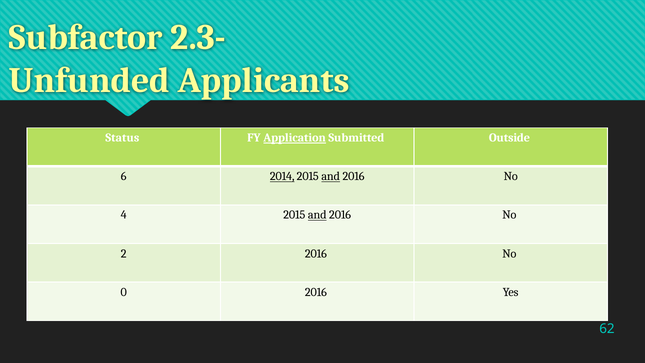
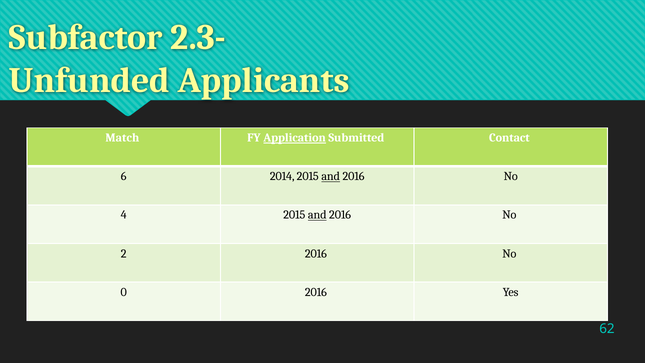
Status: Status -> Match
Outside: Outside -> Contact
2014 underline: present -> none
